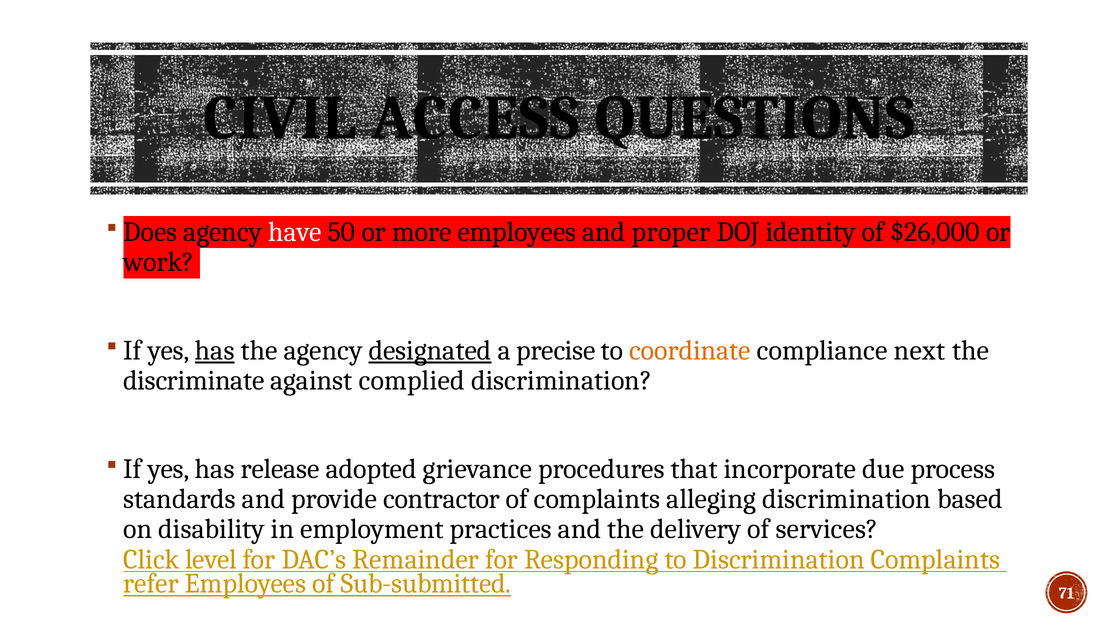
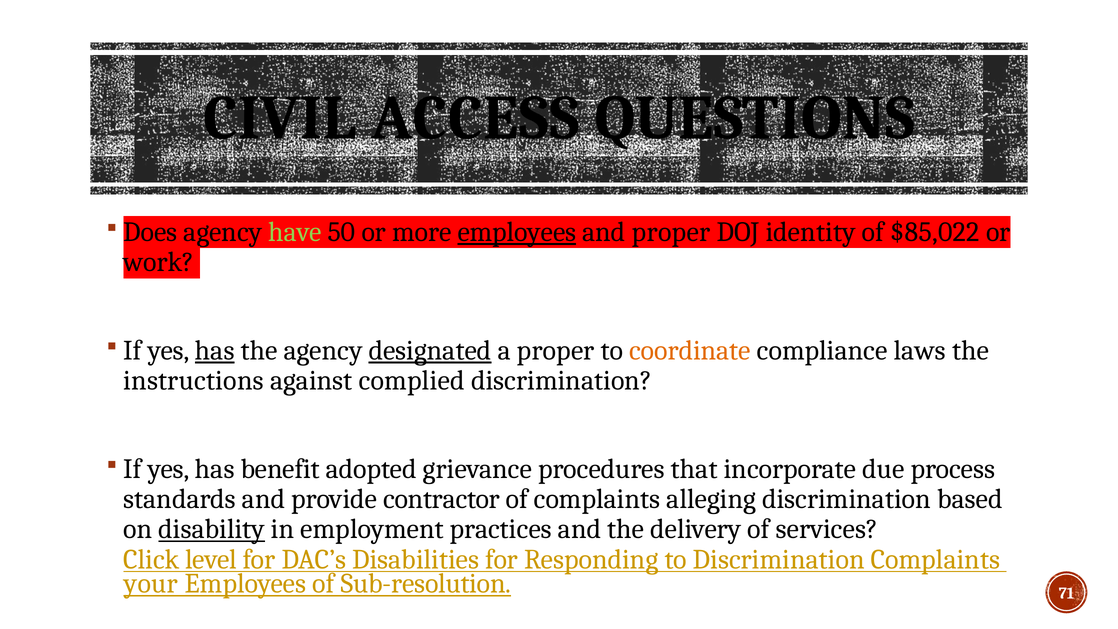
have colour: white -> light green
employees at (517, 232) underline: none -> present
$26,000: $26,000 -> $85,022
a precise: precise -> proper
next: next -> laws
discriminate: discriminate -> instructions
release: release -> benefit
disability underline: none -> present
Remainder: Remainder -> Disabilities
refer: refer -> your
Sub-submitted: Sub-submitted -> Sub-resolution
